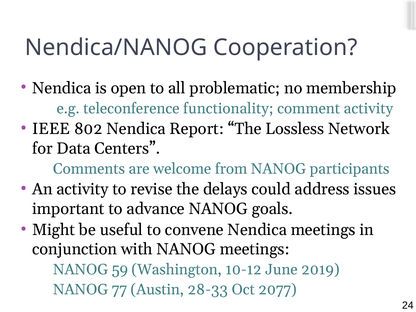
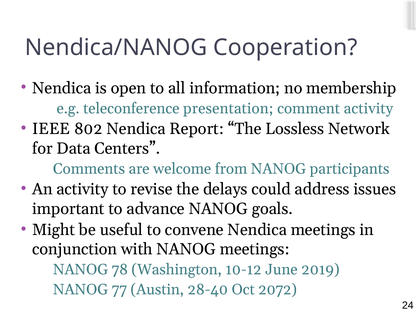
problematic: problematic -> information
functionality: functionality -> presentation
59: 59 -> 78
28-33: 28-33 -> 28-40
2077: 2077 -> 2072
